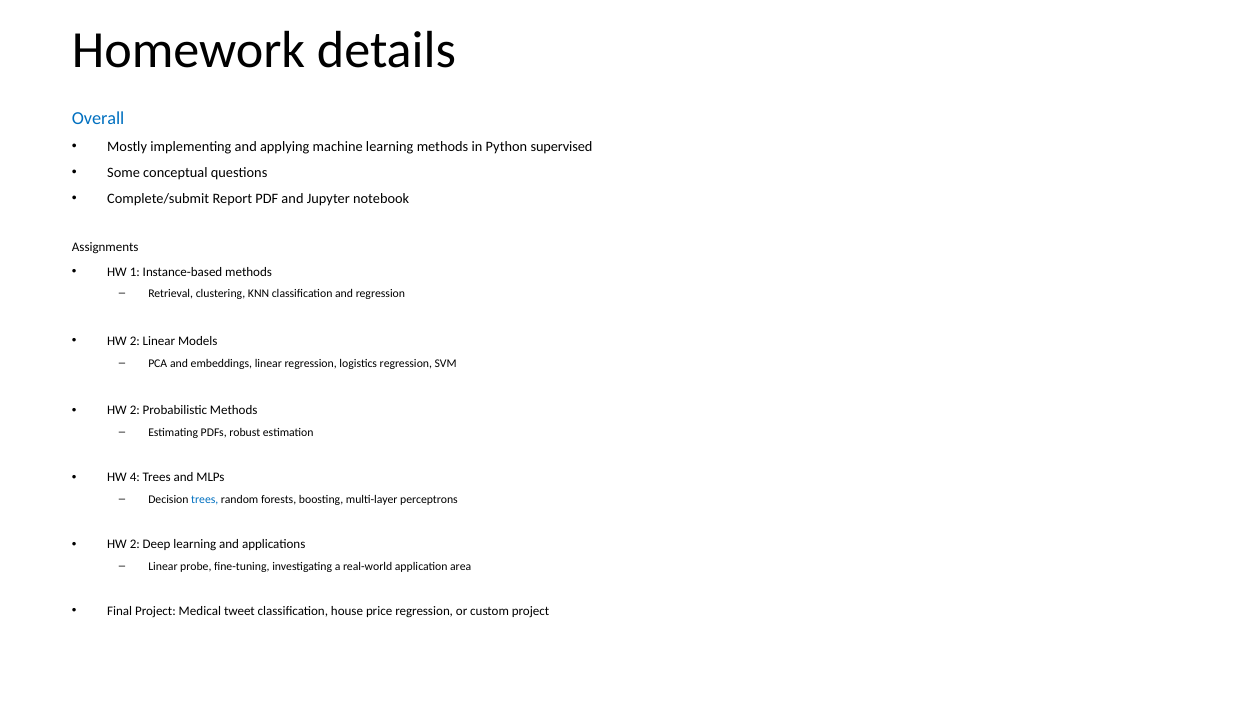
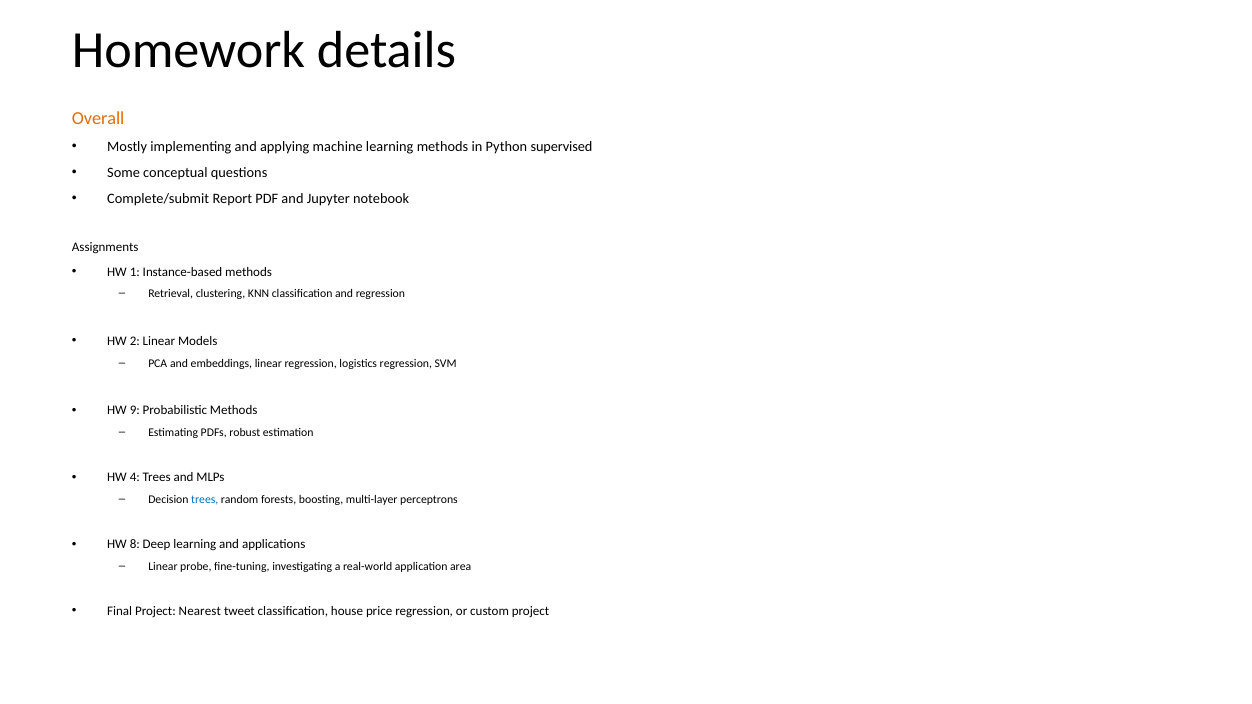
Overall colour: blue -> orange
2 at (135, 411): 2 -> 9
2 at (135, 545): 2 -> 8
Medical: Medical -> Nearest
